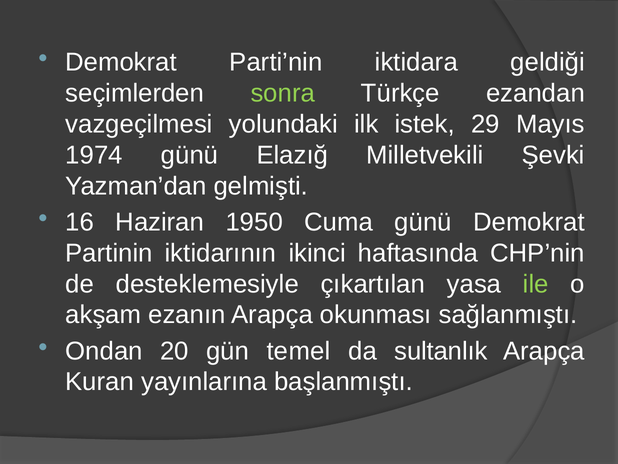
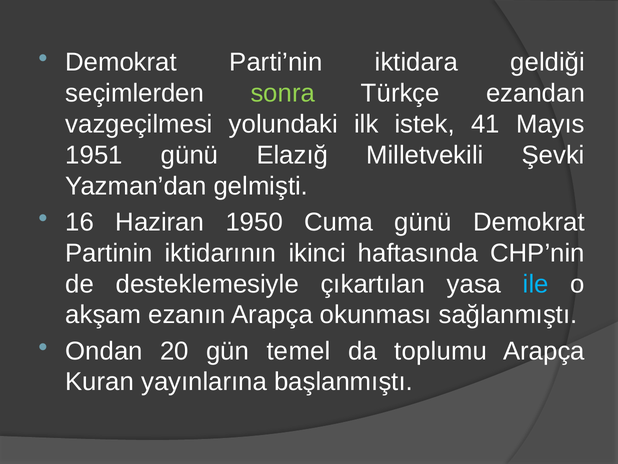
29: 29 -> 41
1974: 1974 -> 1951
ile colour: light green -> light blue
sultanlık: sultanlık -> toplumu
